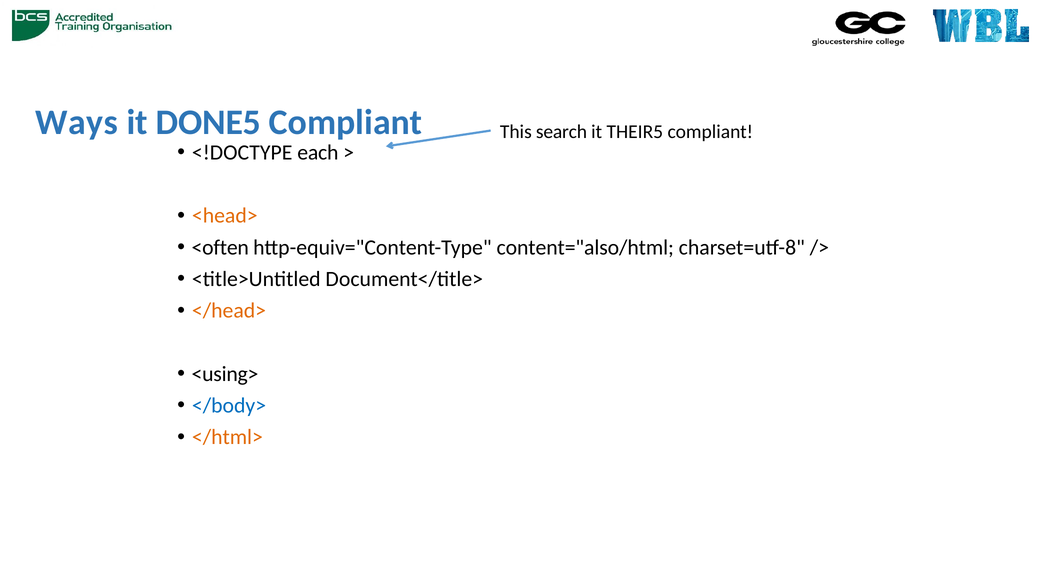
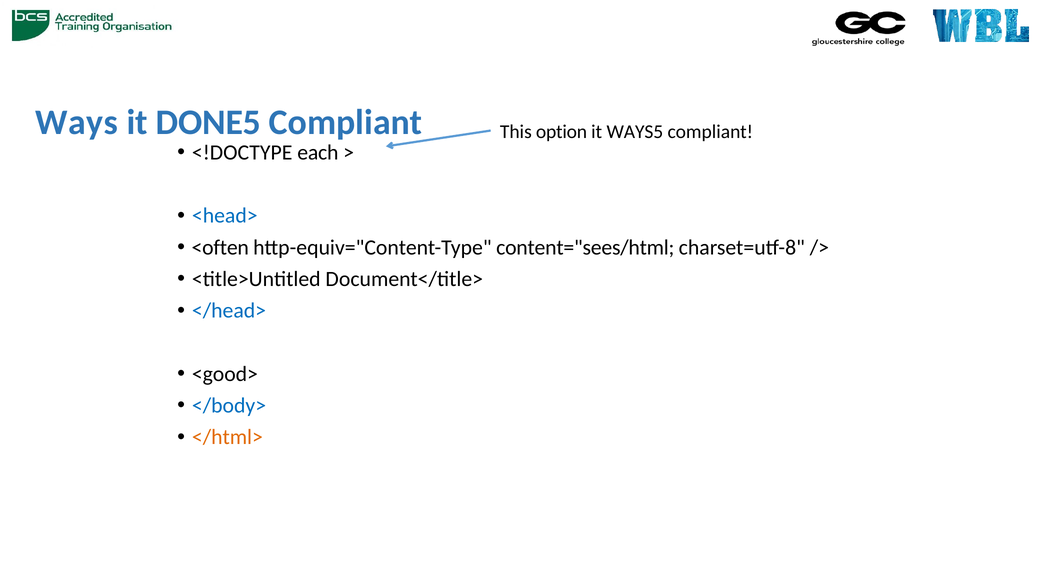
search: search -> option
THEIR5: THEIR5 -> WAYS5
<head> colour: orange -> blue
content="also/html: content="also/html -> content="sees/html
</head> colour: orange -> blue
<using>: <using> -> <good>
